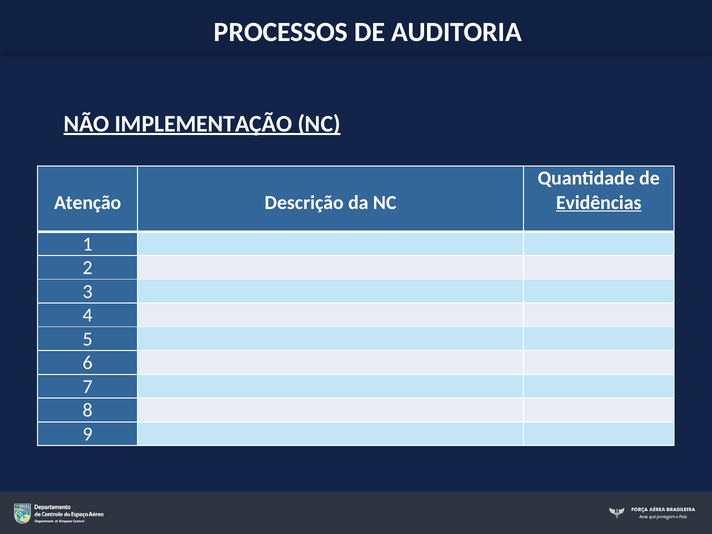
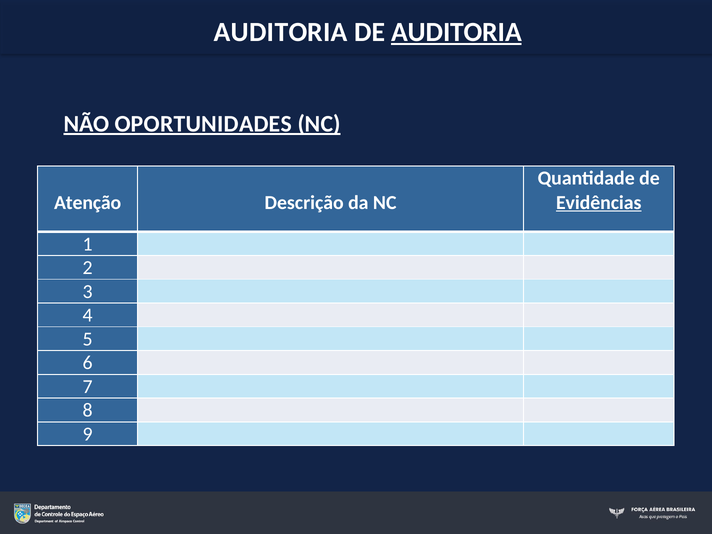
PROCESSOS at (281, 32): PROCESSOS -> AUDITORIA
AUDITORIA at (457, 32) underline: none -> present
IMPLEMENTAÇÃO: IMPLEMENTAÇÃO -> OPORTUNIDADES
